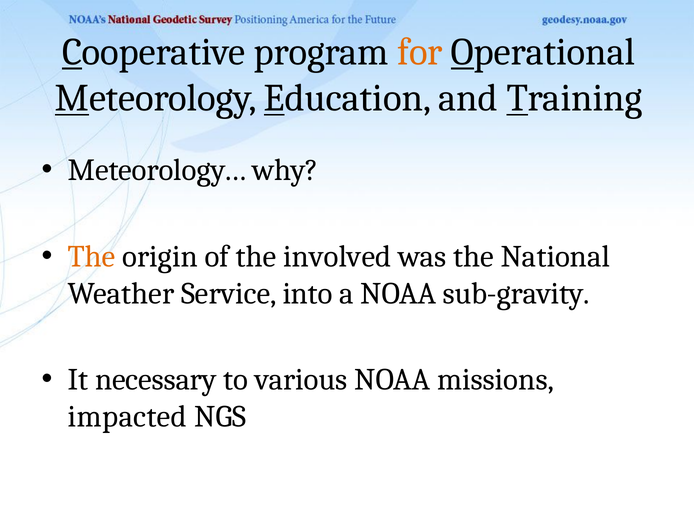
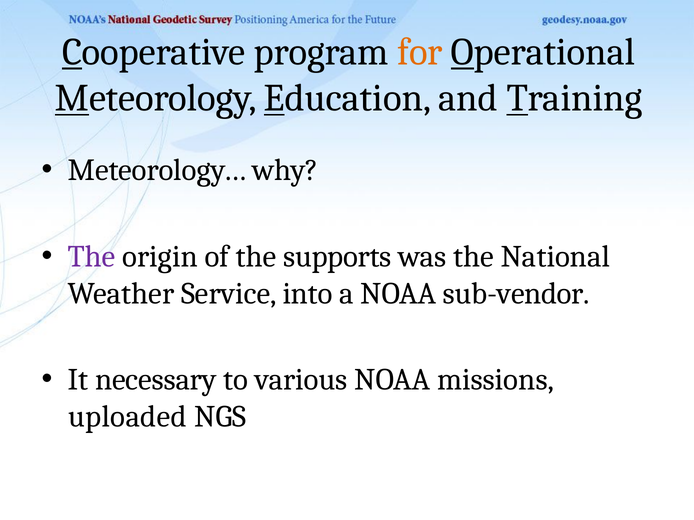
The at (92, 257) colour: orange -> purple
involved: involved -> supports
sub-gravity: sub-gravity -> sub-vendor
impacted: impacted -> uploaded
